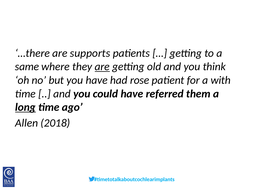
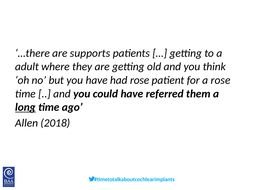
same: same -> adult
are at (102, 67) underline: present -> none
a with: with -> rose
